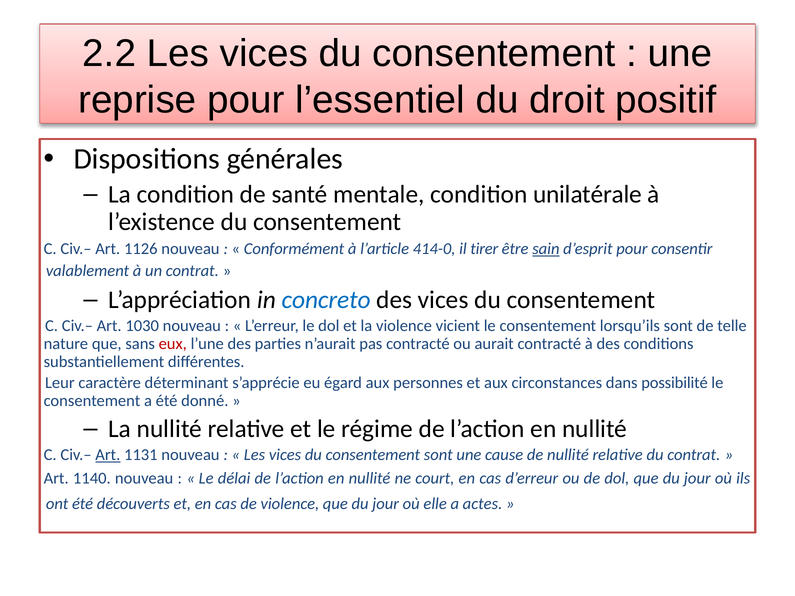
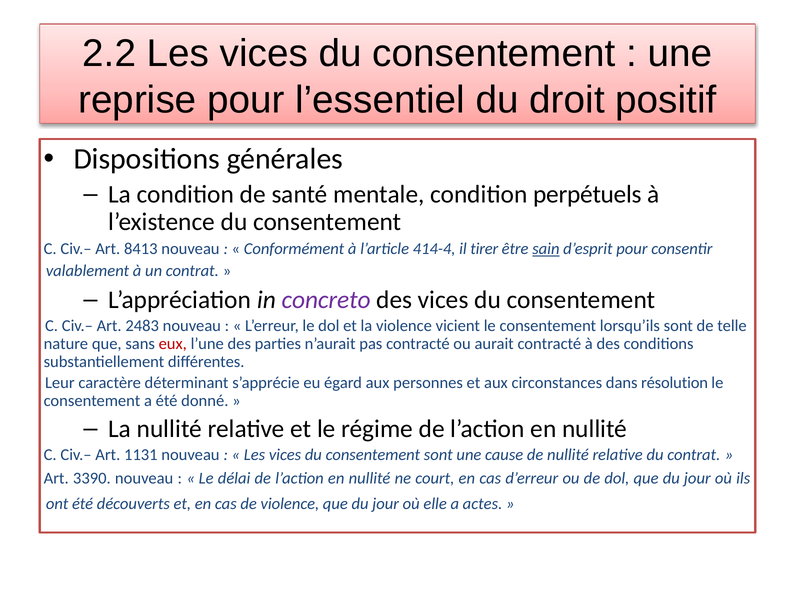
unilatérale: unilatérale -> perpétuels
1126: 1126 -> 8413
414-0: 414-0 -> 414-4
concreto colour: blue -> purple
1030: 1030 -> 2483
possibilité: possibilité -> résolution
Art at (108, 455) underline: present -> none
1140: 1140 -> 3390
